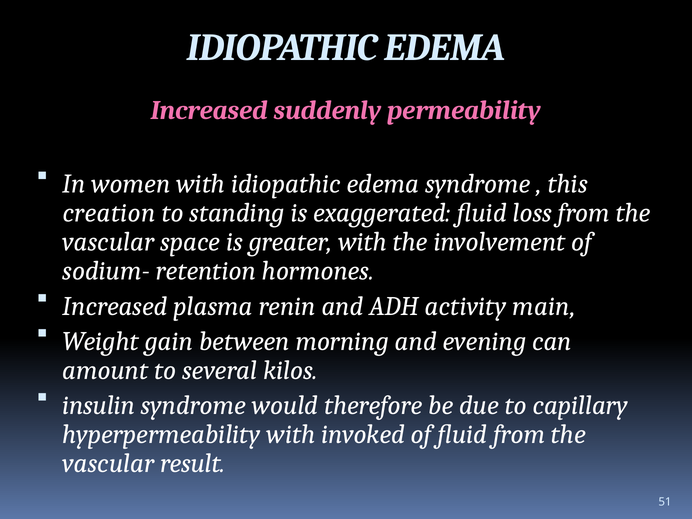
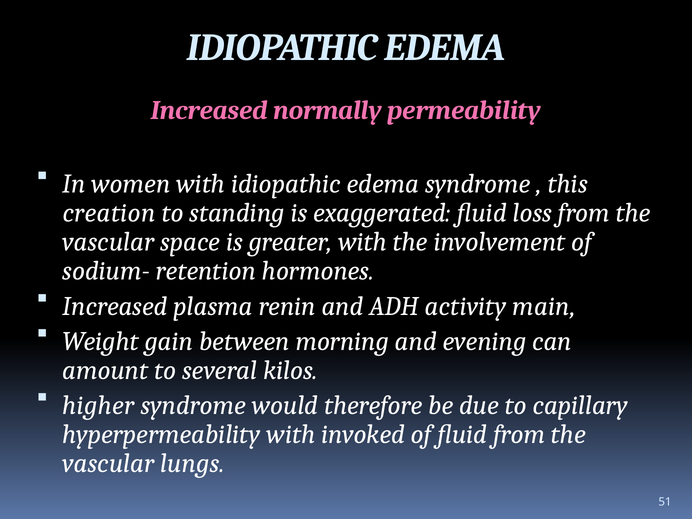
suddenly: suddenly -> normally
insulin: insulin -> higher
result: result -> lungs
